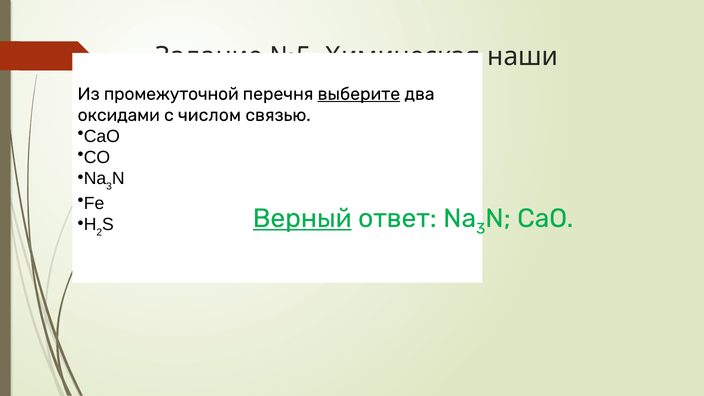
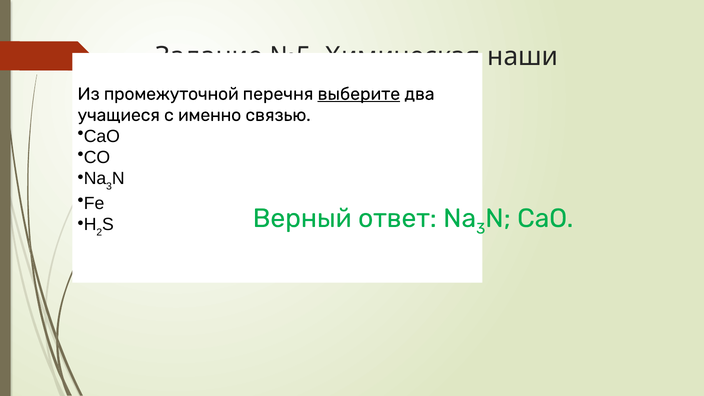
оксидами: оксидами -> учащиеся
числом: числом -> именно
Верный underline: present -> none
